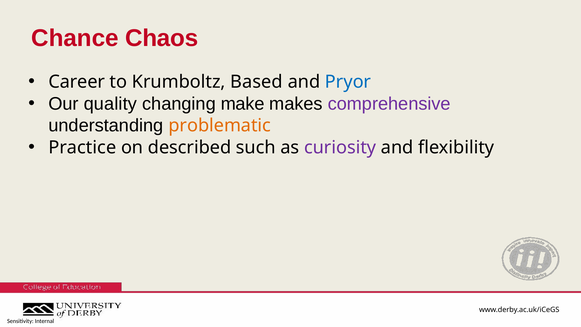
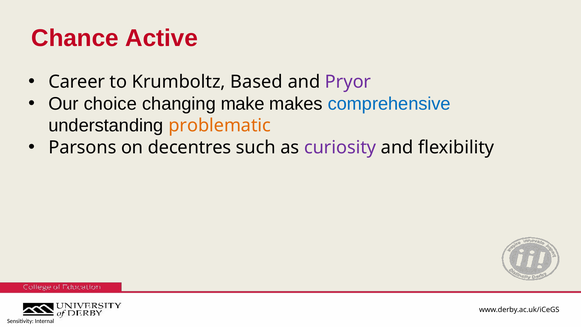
Chaos: Chaos -> Active
Pryor colour: blue -> purple
quality: quality -> choice
comprehensive colour: purple -> blue
Practice: Practice -> Parsons
described: described -> decentres
